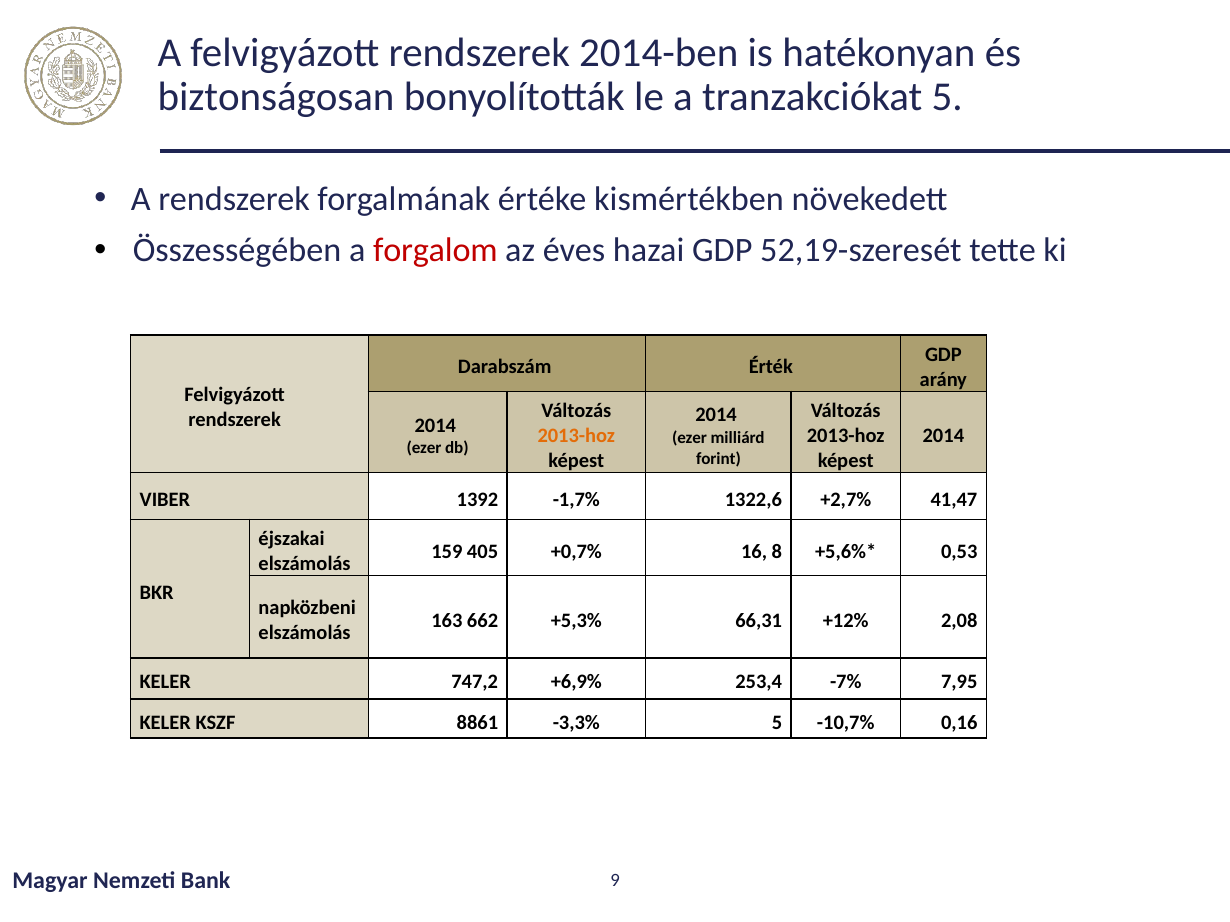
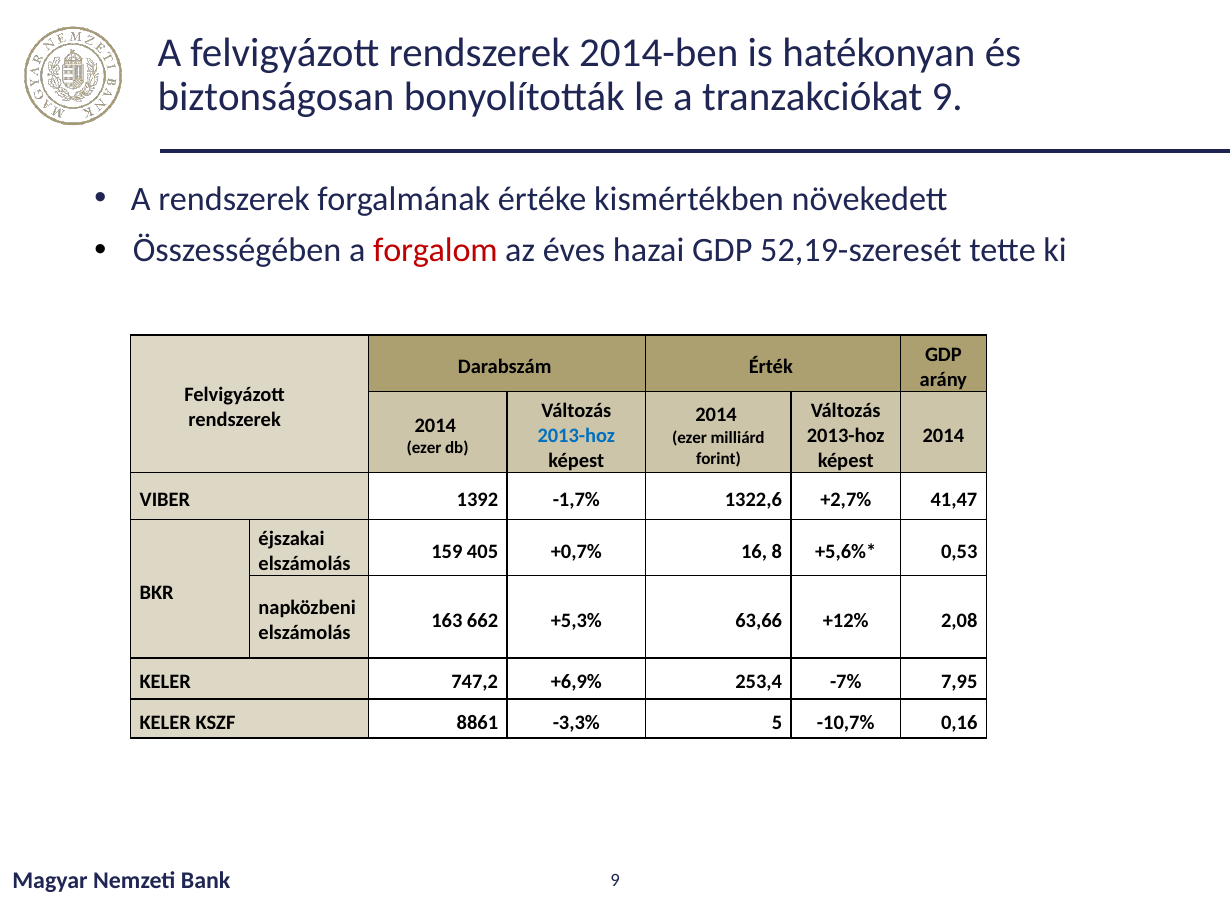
tranzakciókat 5: 5 -> 9
2013-hoz at (576, 436) colour: orange -> blue
66,31: 66,31 -> 63,66
